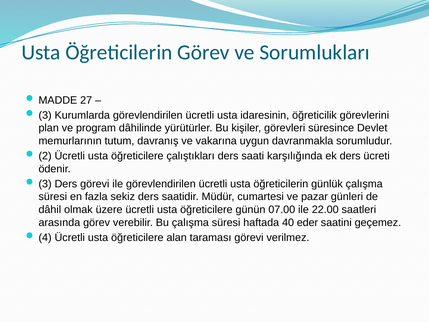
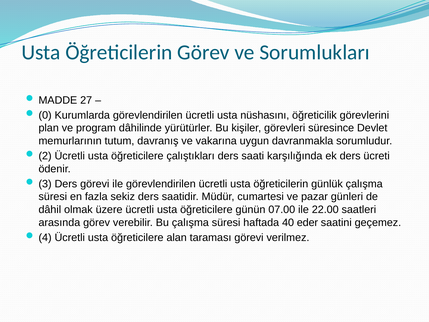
3 at (45, 115): 3 -> 0
idaresinin: idaresinin -> nüshasını
